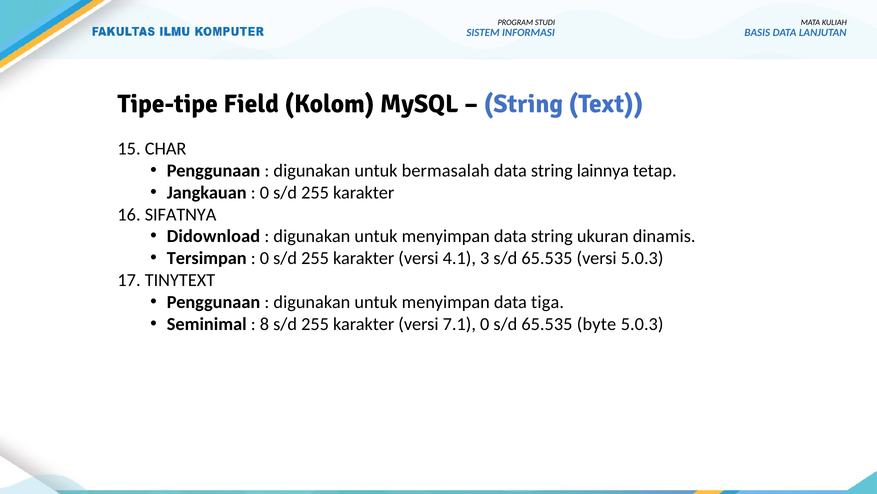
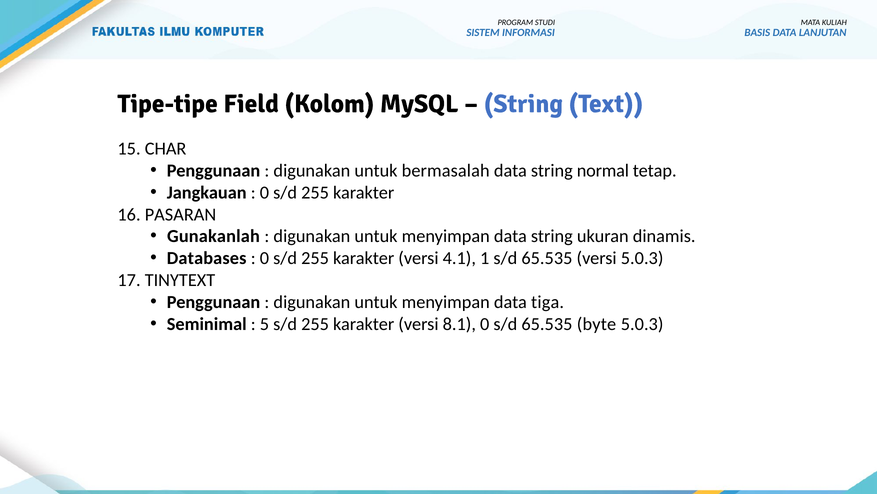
lainnya: lainnya -> normal
SIFATNYA: SIFATNYA -> PASARAN
Didownload: Didownload -> Gunakanlah
Tersimpan: Tersimpan -> Databases
3: 3 -> 1
8: 8 -> 5
7.1: 7.1 -> 8.1
